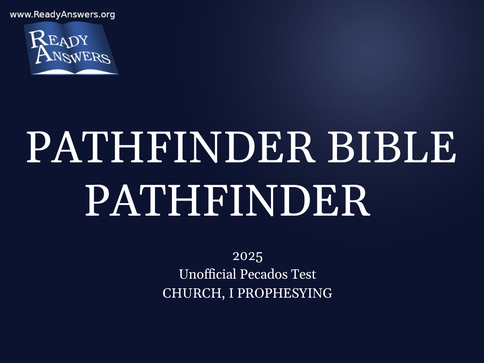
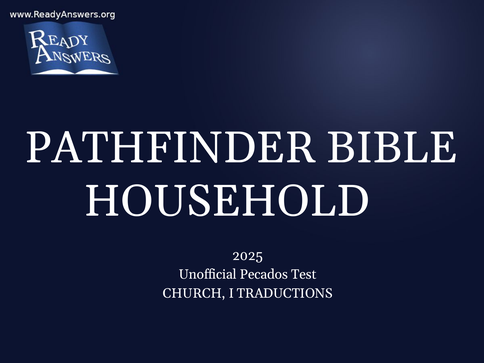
PATHFINDER at (227, 201): PATHFINDER -> HOUSEHOLD
PROPHESYING: PROPHESYING -> TRADUCTIONS
